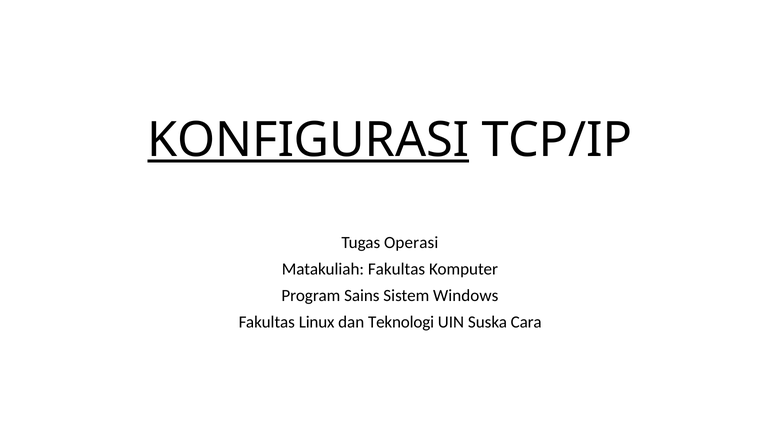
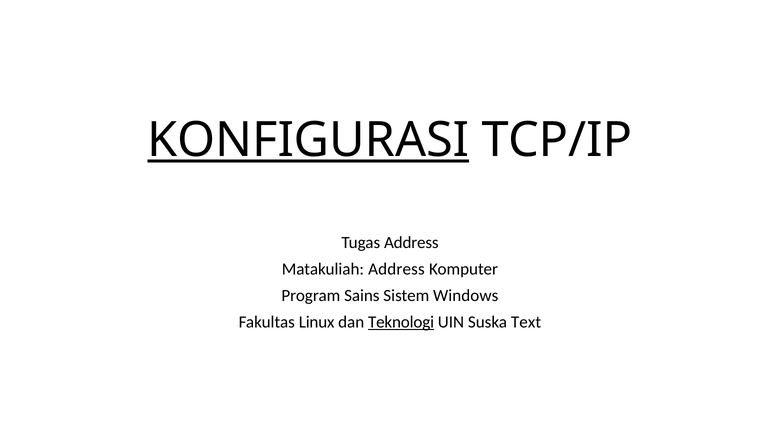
Tugas Operasi: Operasi -> Address
Matakuliah Fakultas: Fakultas -> Address
Teknologi underline: none -> present
Cara: Cara -> Text
